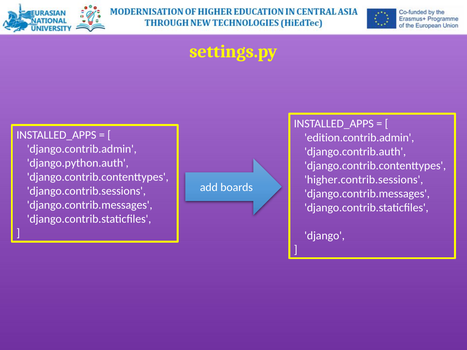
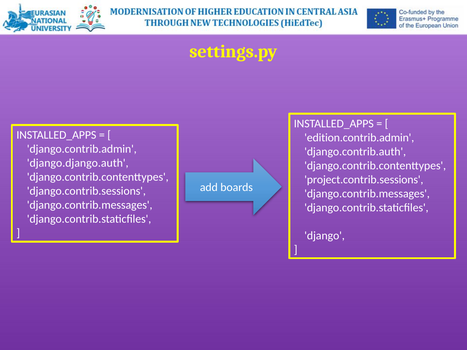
django.python.auth: django.python.auth -> django.django.auth
higher.contrib.sessions: higher.contrib.sessions -> project.contrib.sessions
